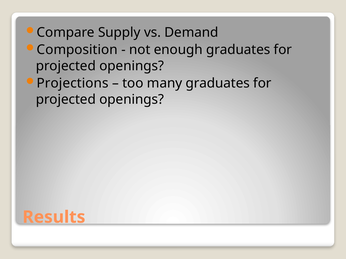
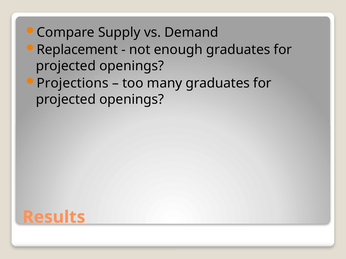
Composition: Composition -> Replacement
